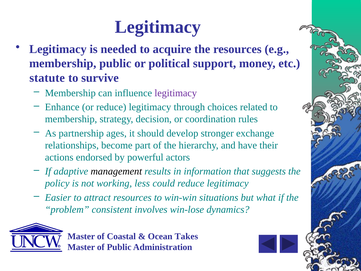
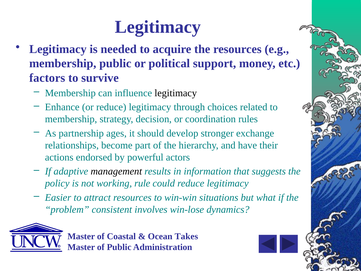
statute: statute -> factors
legitimacy at (176, 93) colour: purple -> black
less: less -> rule
